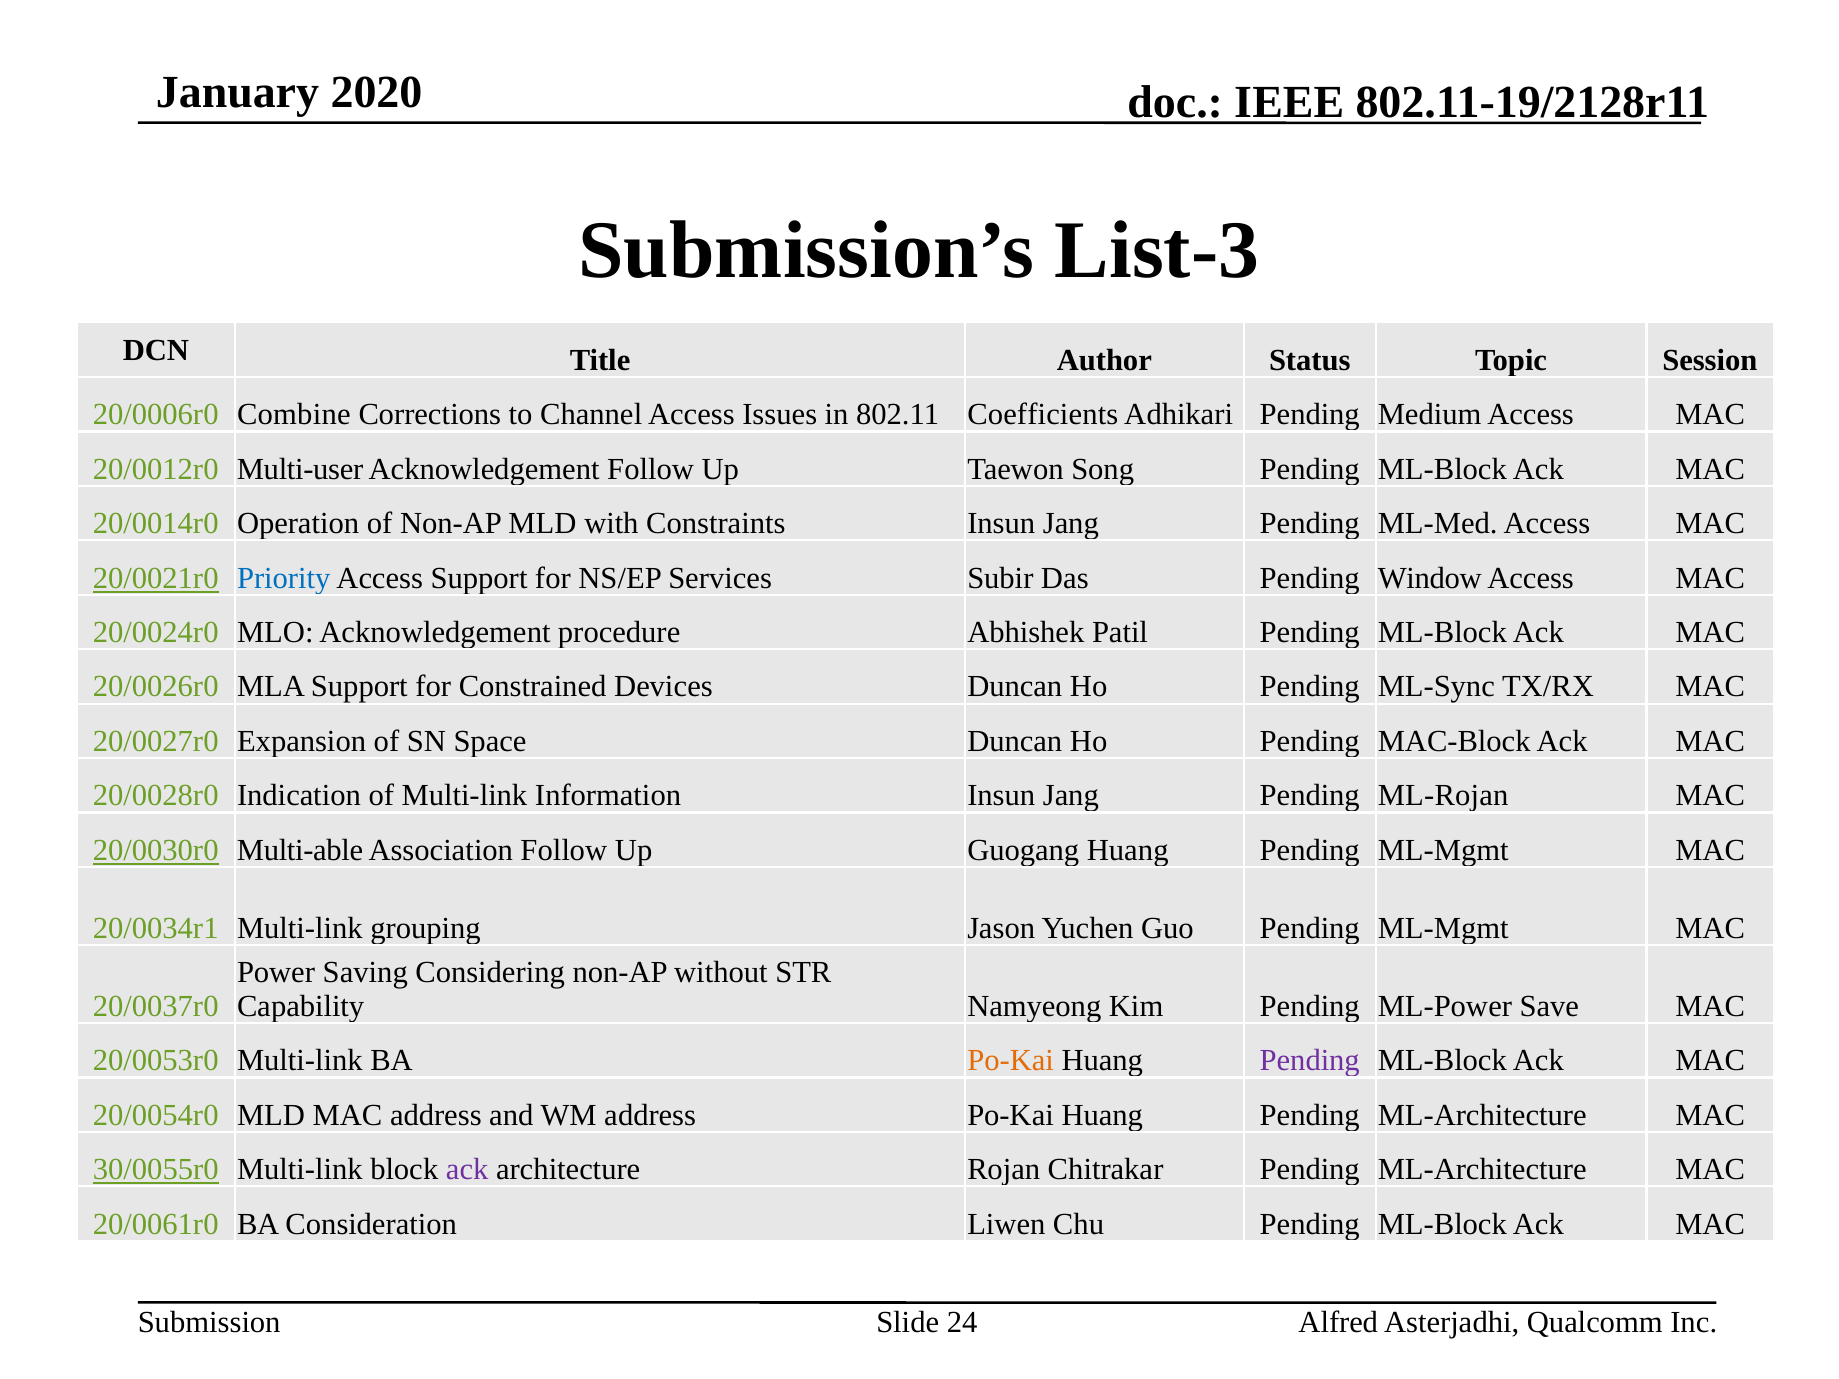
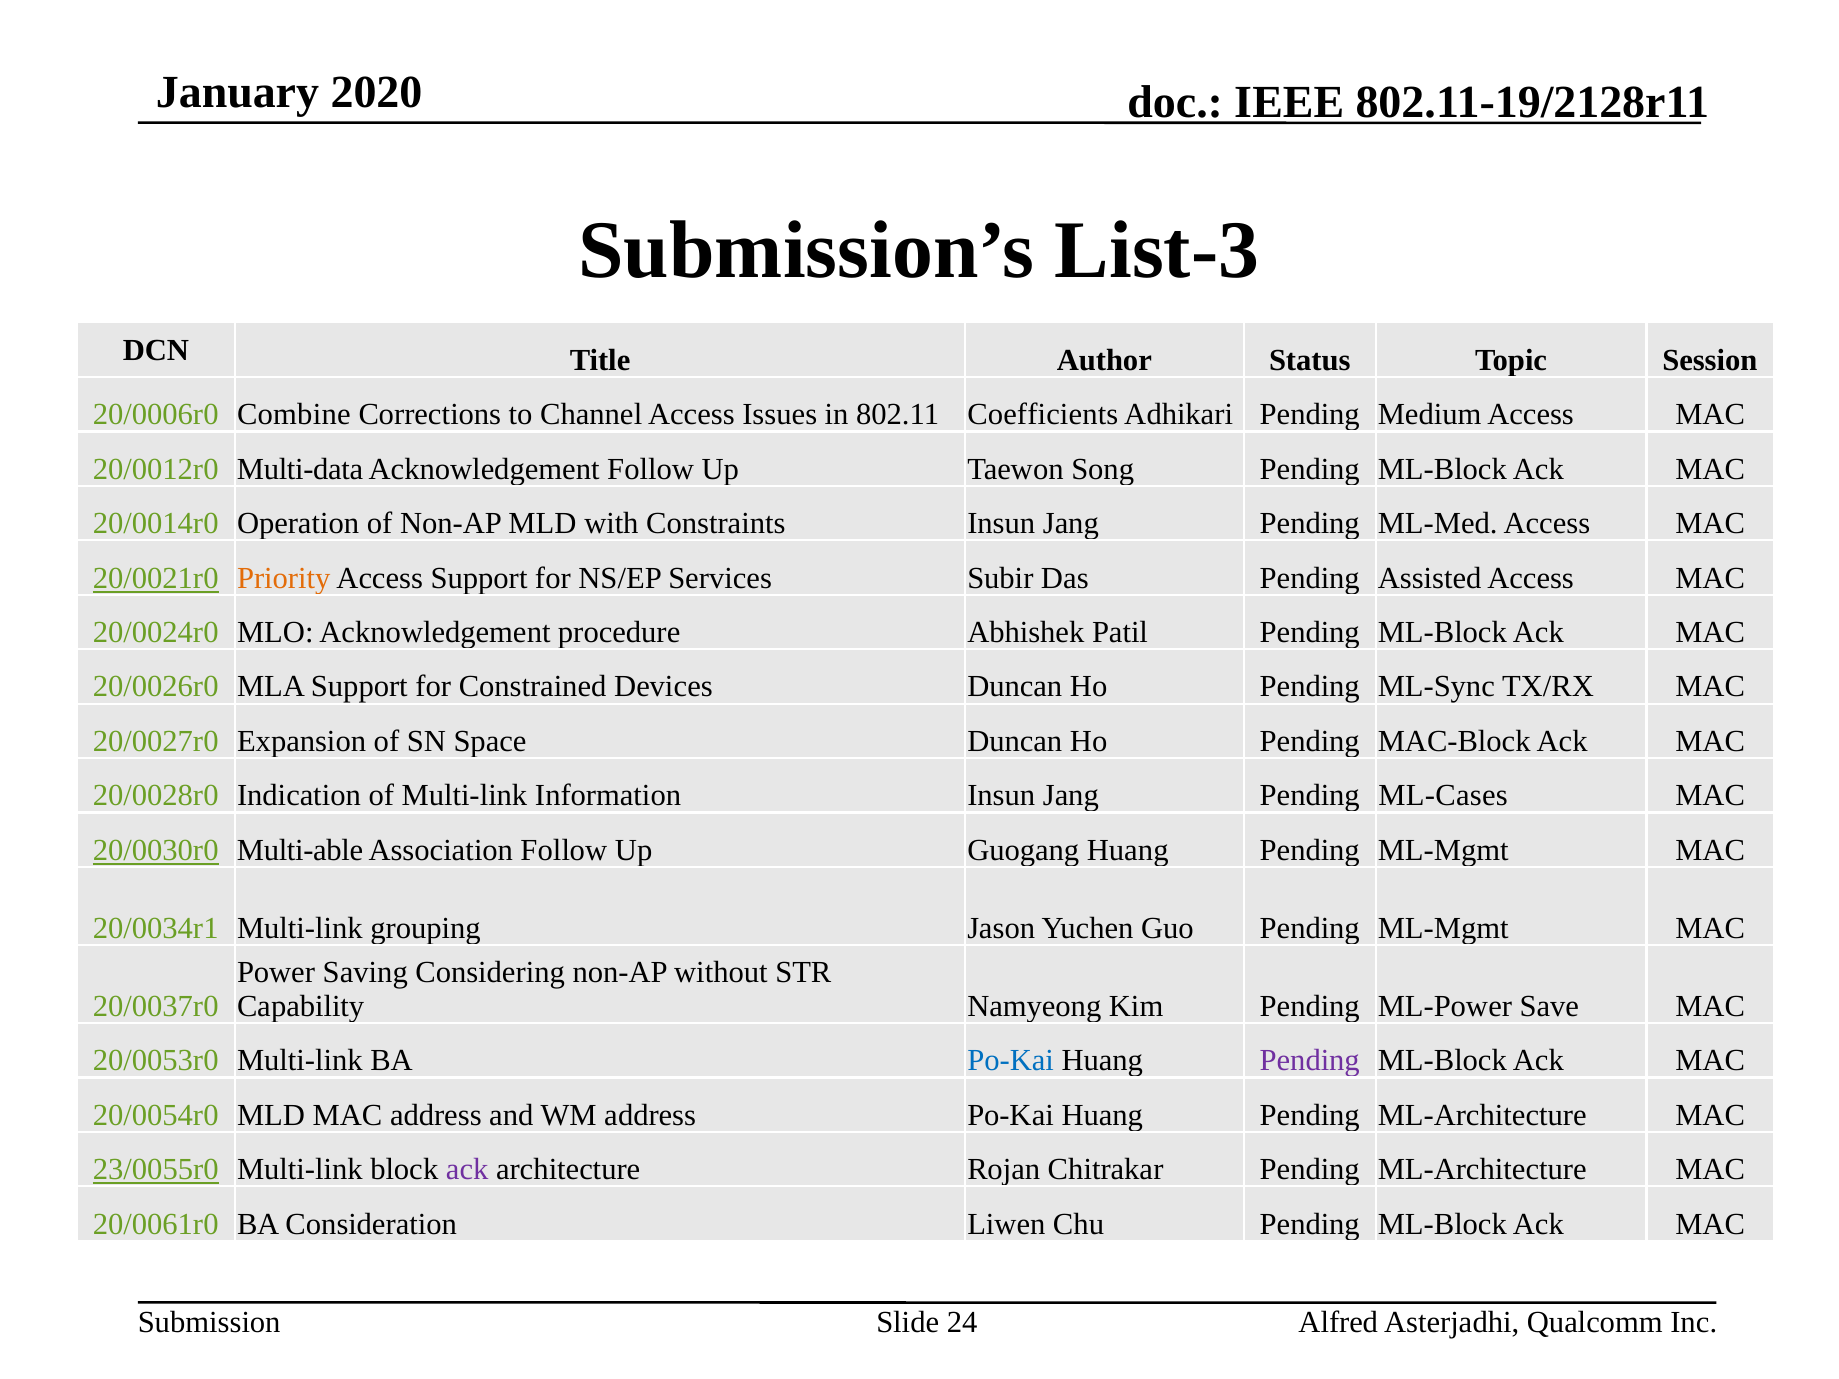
Multi-user: Multi-user -> Multi-data
Priority colour: blue -> orange
Window: Window -> Assisted
ML-Rojan: ML-Rojan -> ML-Cases
Po-Kai at (1011, 1061) colour: orange -> blue
30/0055r0: 30/0055r0 -> 23/0055r0
